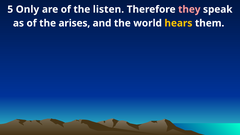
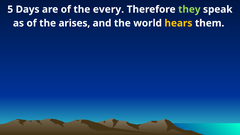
Only: Only -> Days
listen: listen -> every
they colour: pink -> light green
